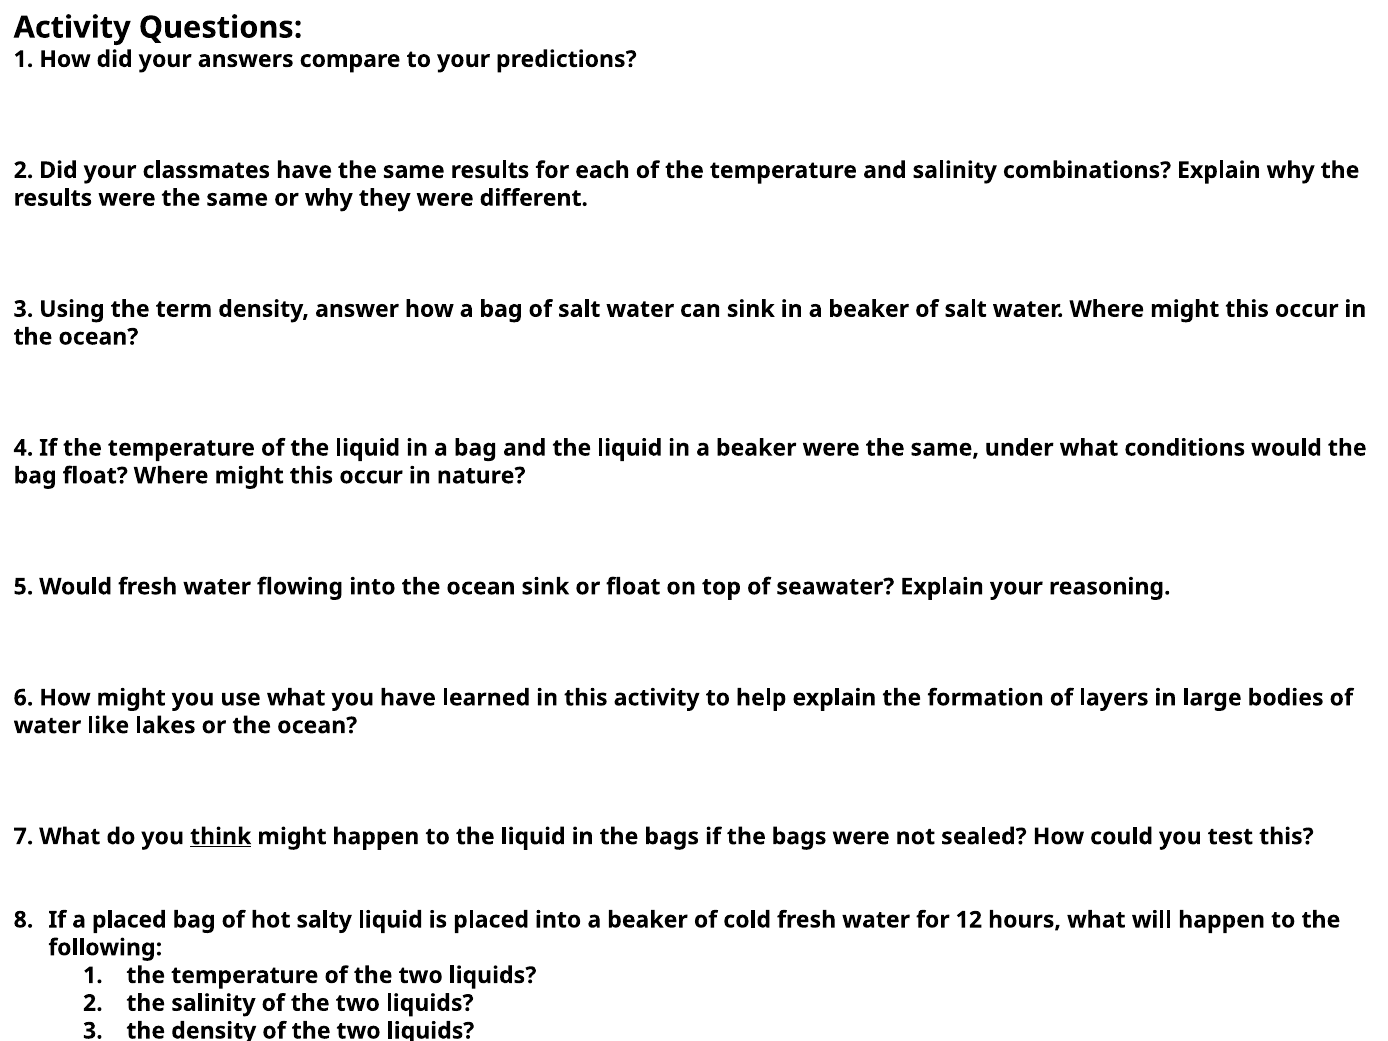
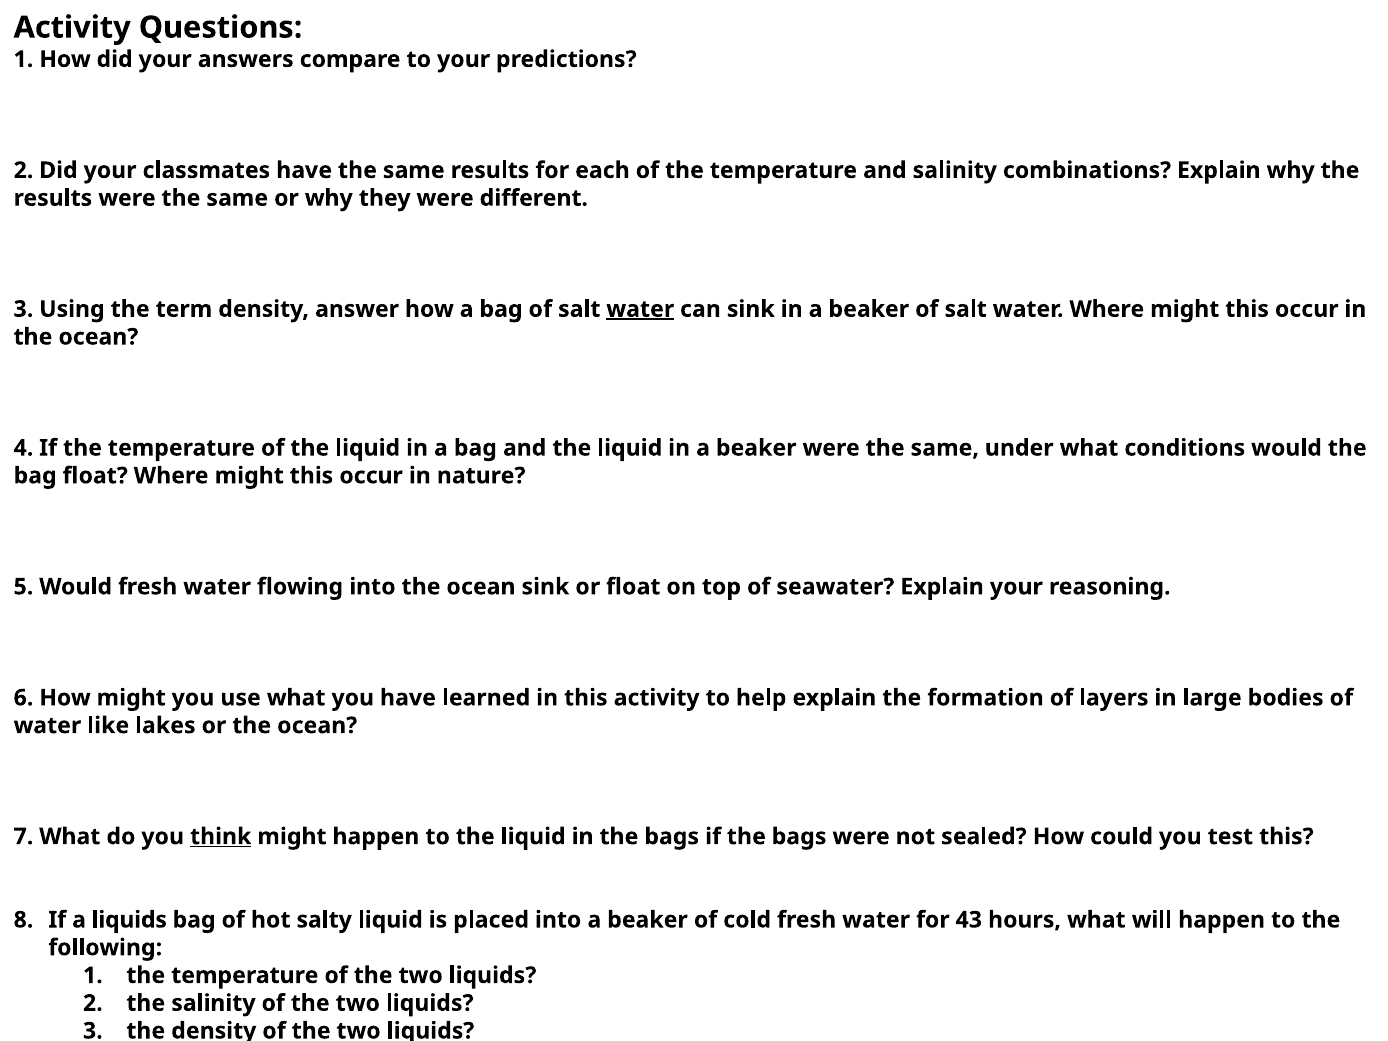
water at (640, 309) underline: none -> present
a placed: placed -> liquids
12: 12 -> 43
